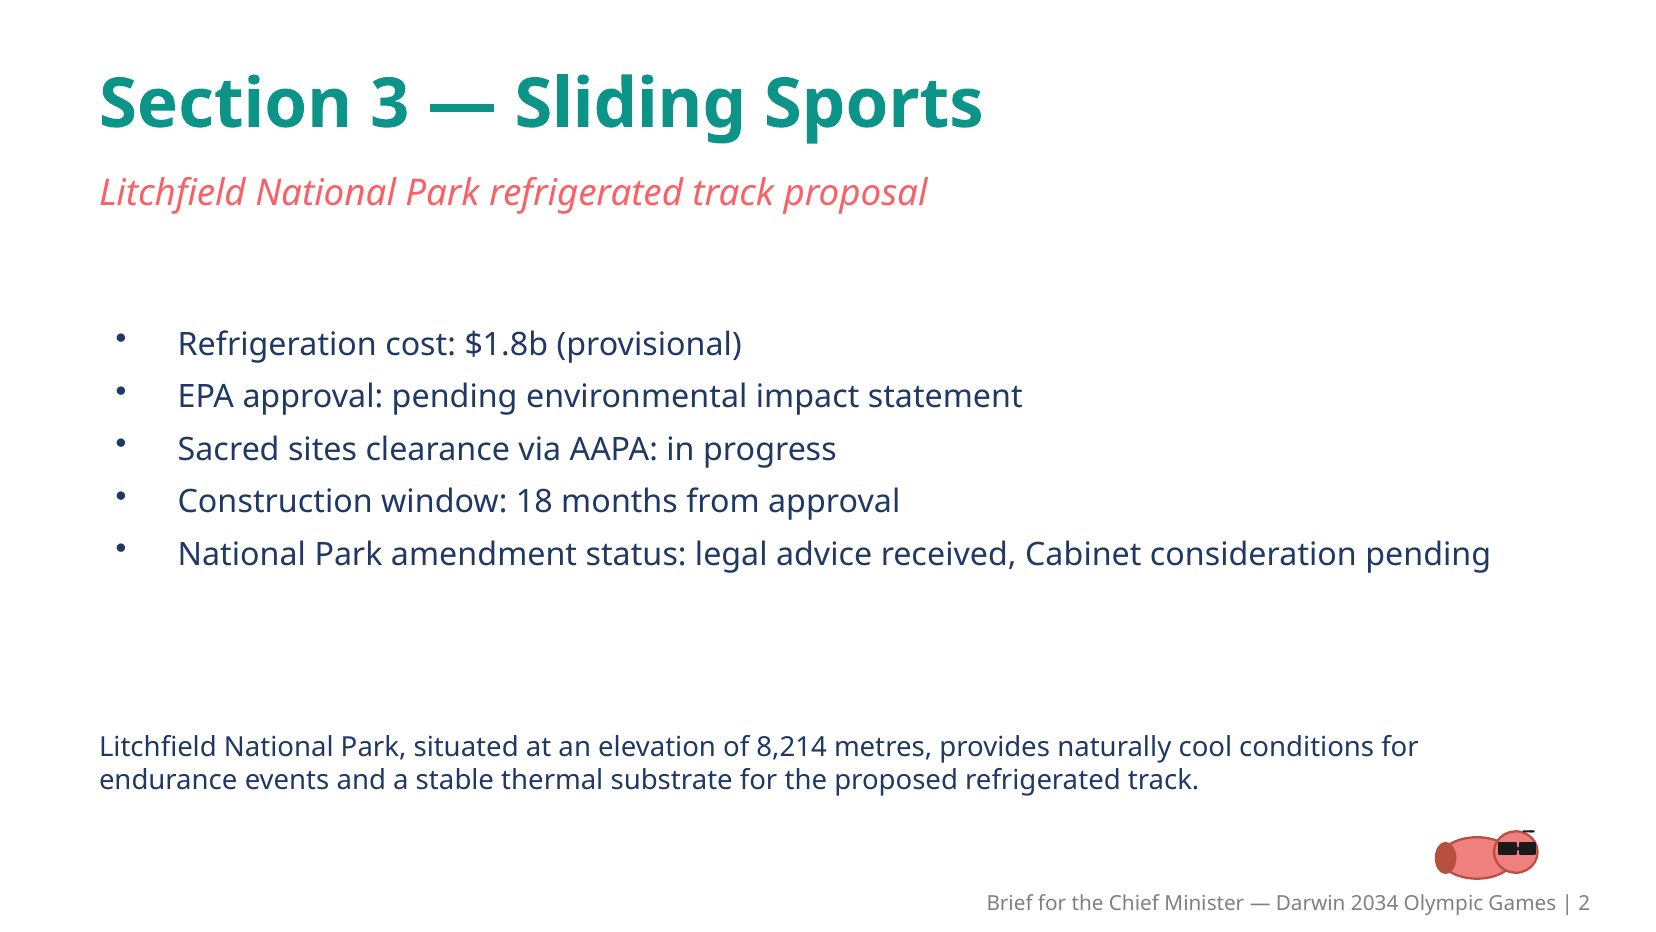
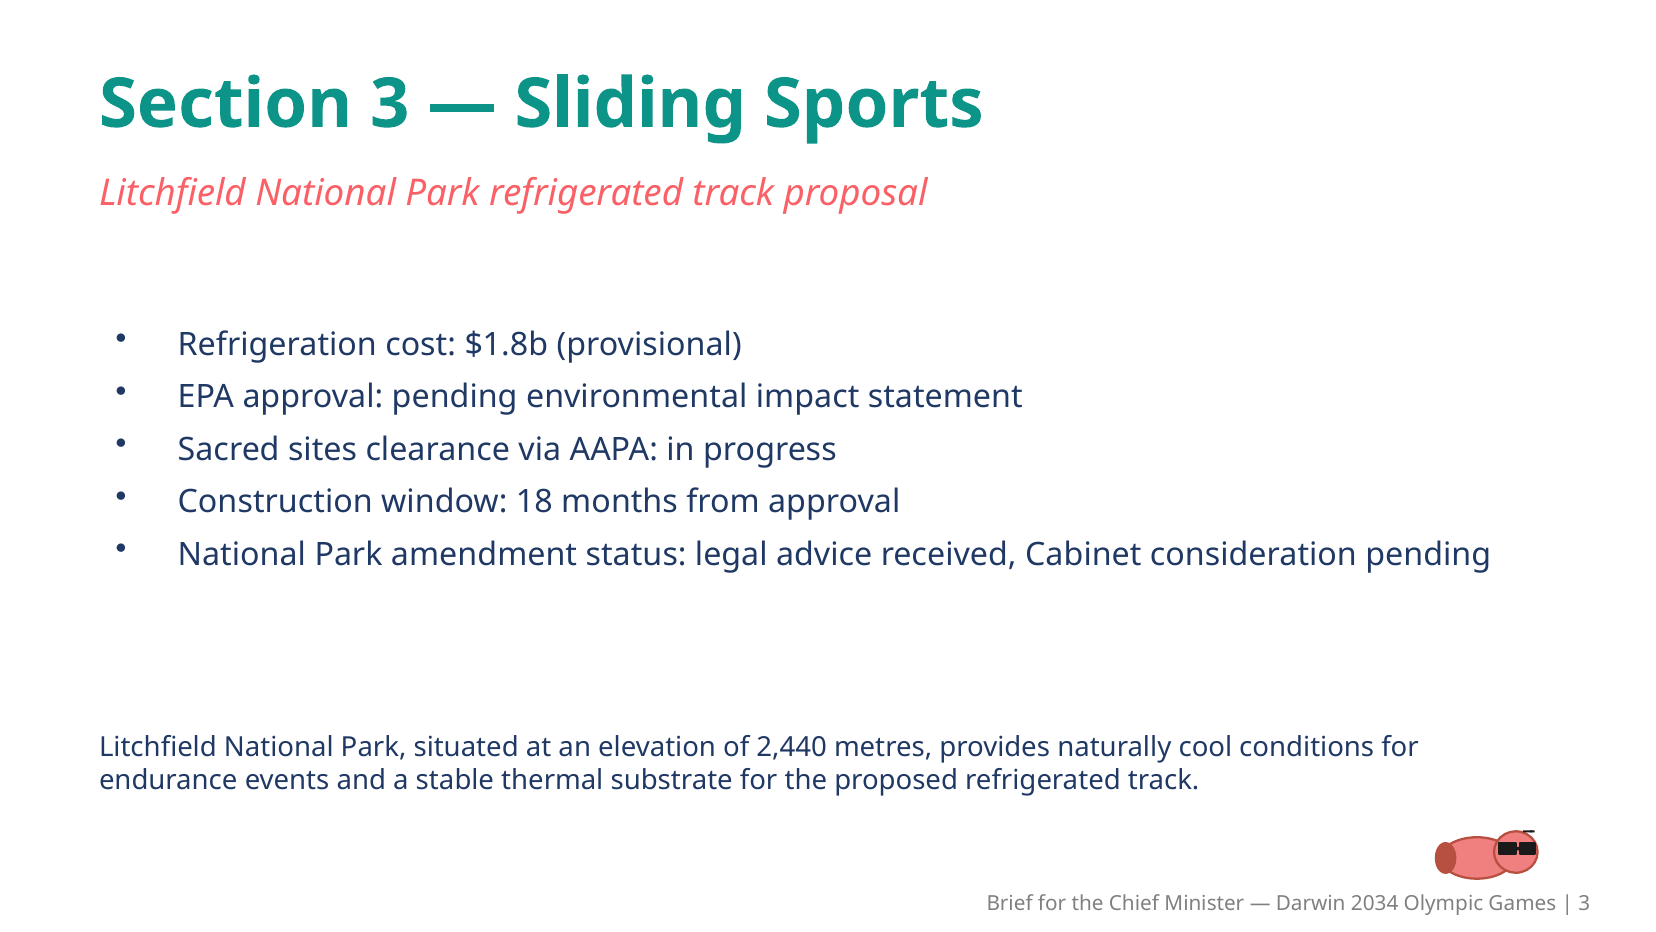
8,214: 8,214 -> 2,440
2 at (1584, 903): 2 -> 3
